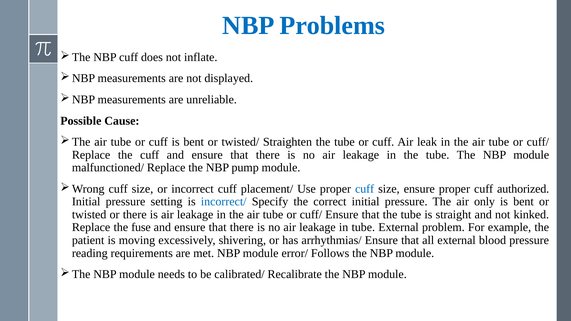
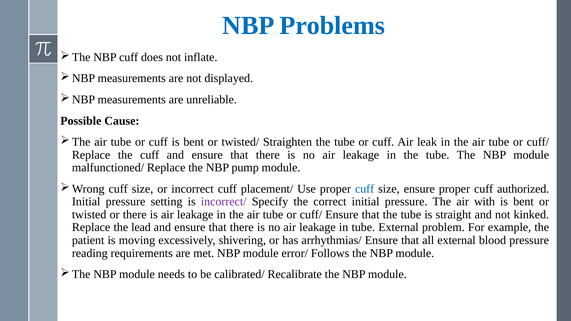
incorrect/ colour: blue -> purple
only: only -> with
fuse: fuse -> lead
